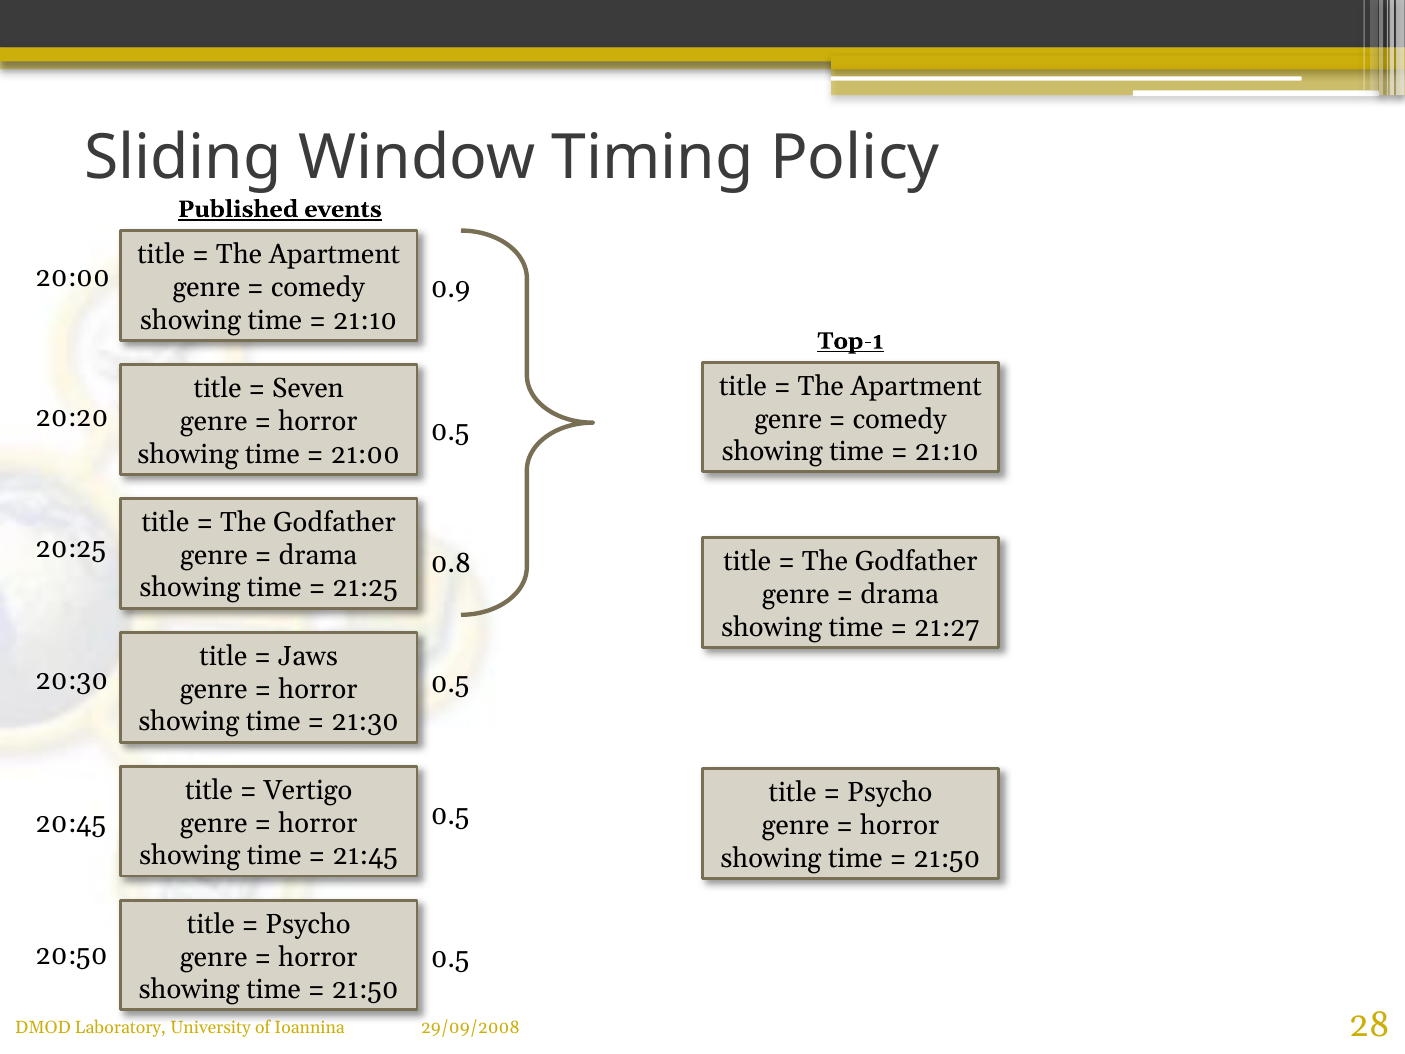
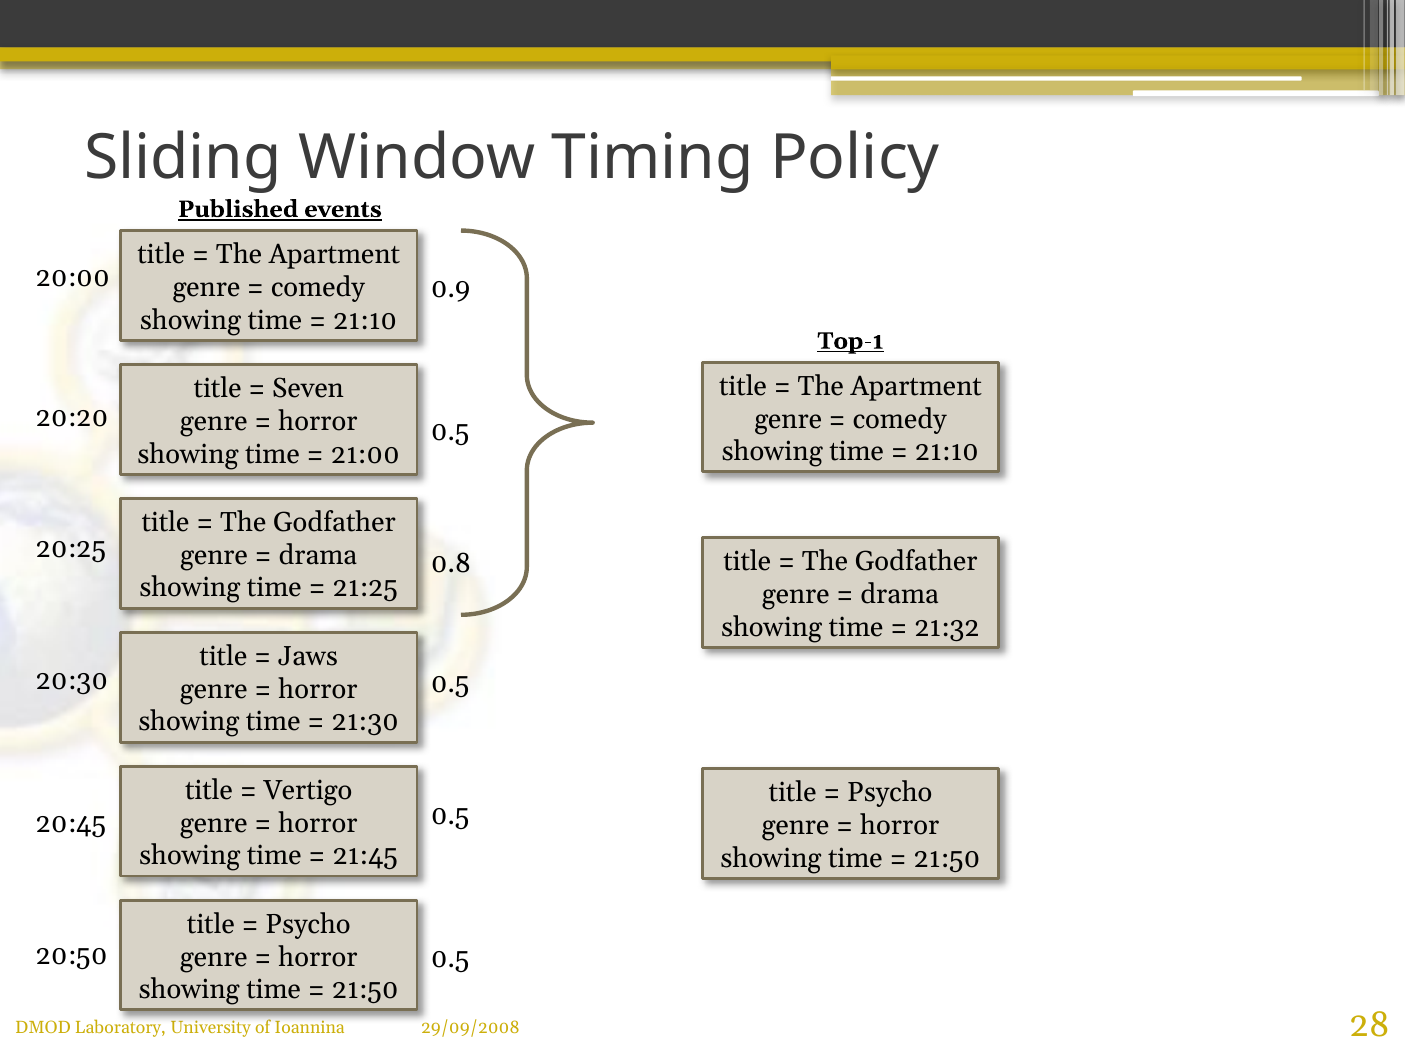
21:27: 21:27 -> 21:32
